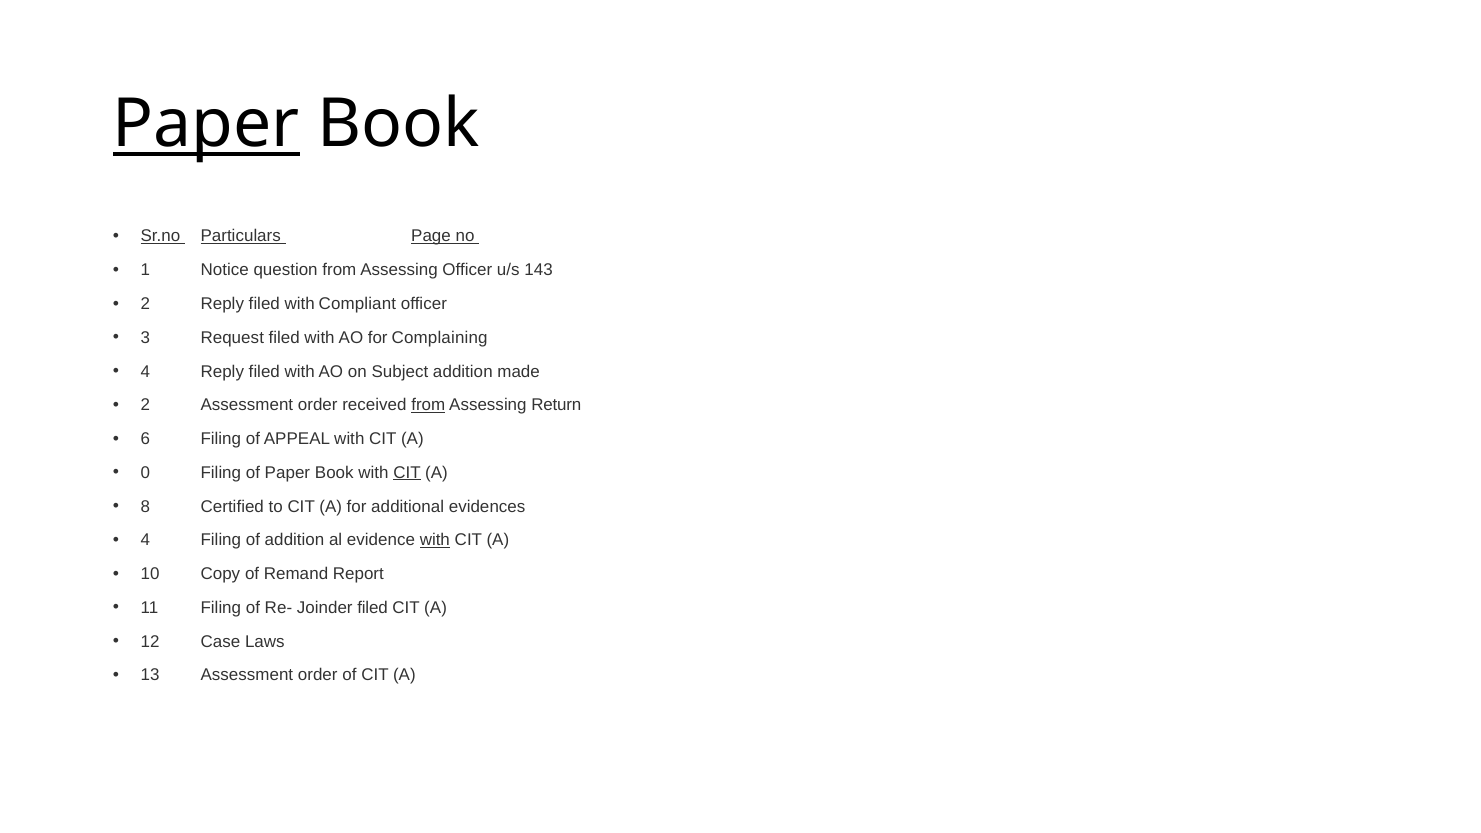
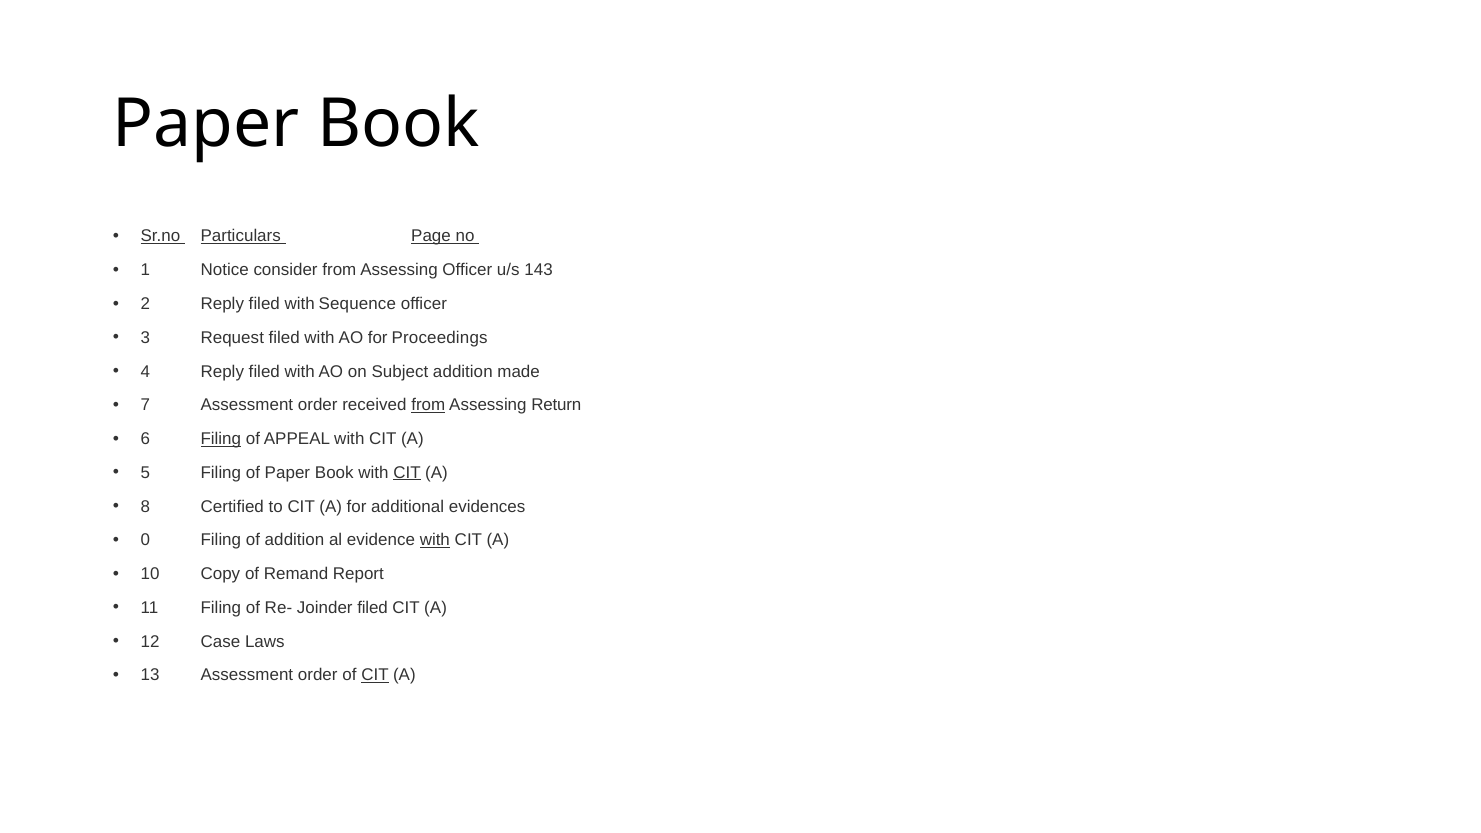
Paper at (206, 124) underline: present -> none
question: question -> consider
Compliant: Compliant -> Sequence
Complaining: Complaining -> Proceedings
2 at (145, 405): 2 -> 7
Filing at (221, 439) underline: none -> present
0: 0 -> 5
4 at (145, 540): 4 -> 0
CIT at (375, 675) underline: none -> present
